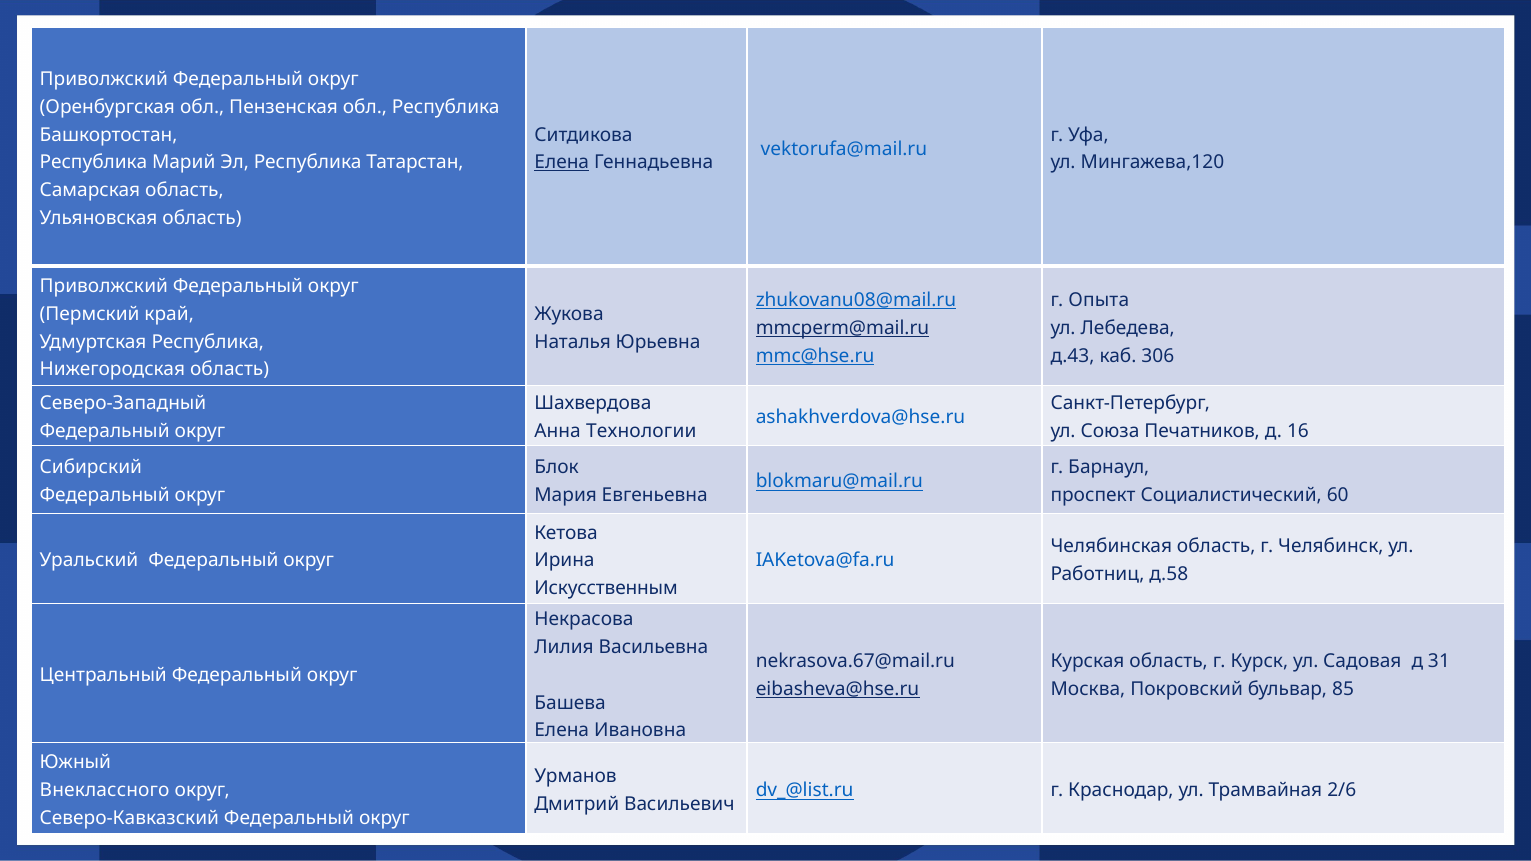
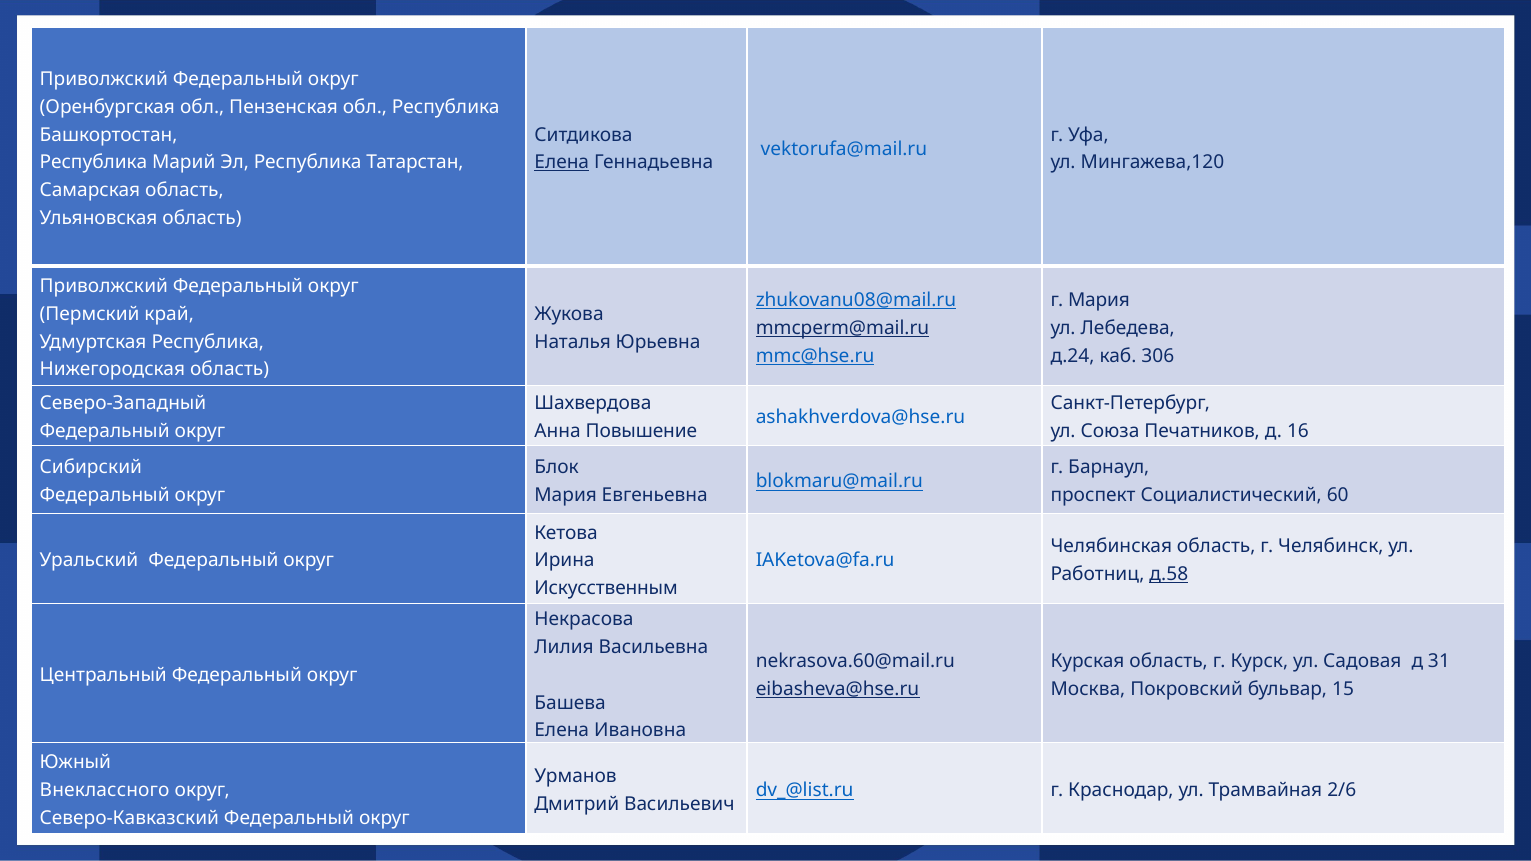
г Опыта: Опыта -> Мария
д.43: д.43 -> д.24
Технологии: Технологии -> Повышение
д.58 underline: none -> present
nekrasova.67@mail.ru: nekrasova.67@mail.ru -> nekrasova.60@mail.ru
85: 85 -> 15
